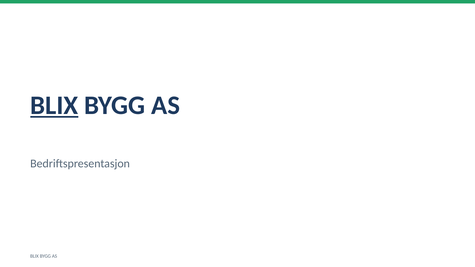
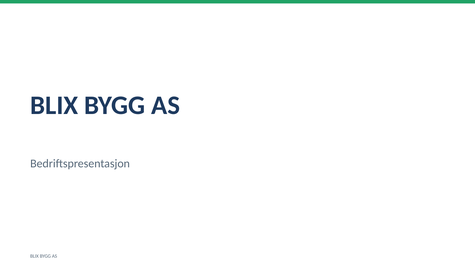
BLIX at (54, 105) underline: present -> none
